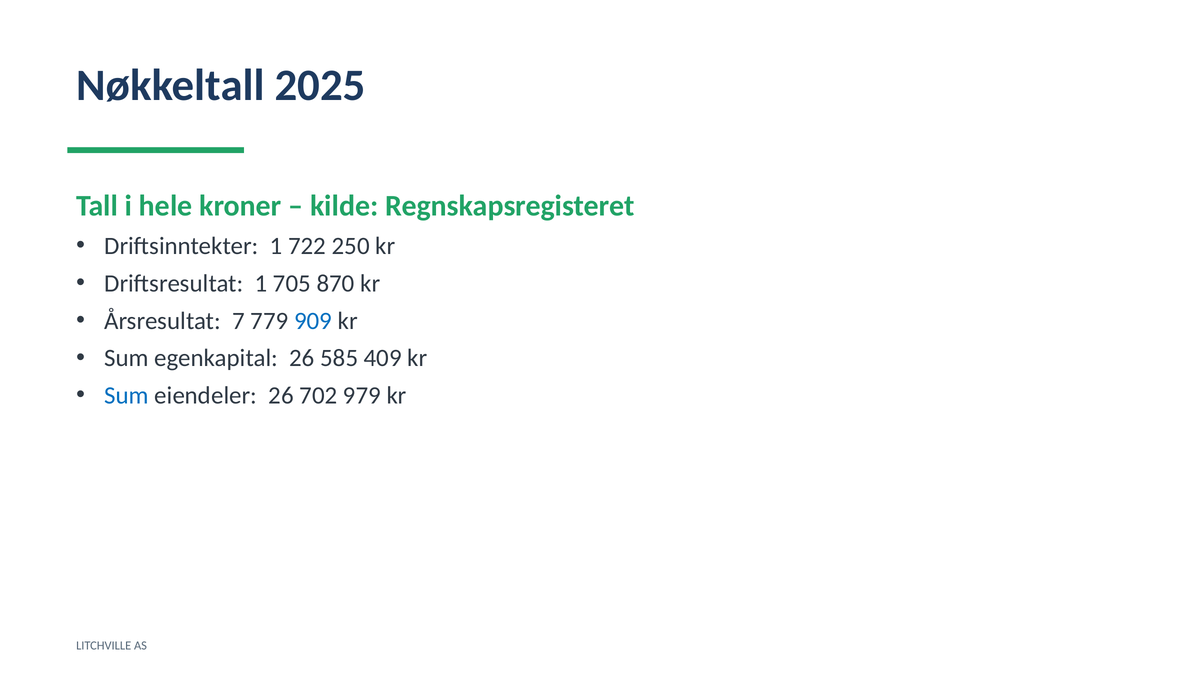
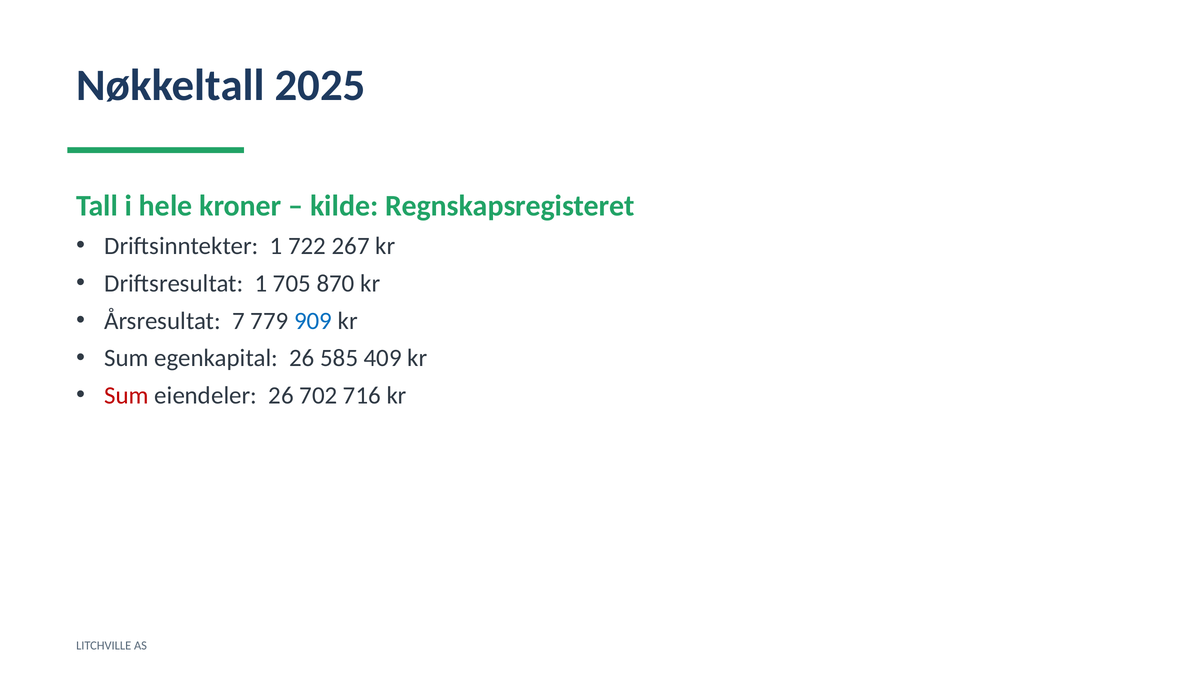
250: 250 -> 267
Sum at (126, 396) colour: blue -> red
979: 979 -> 716
